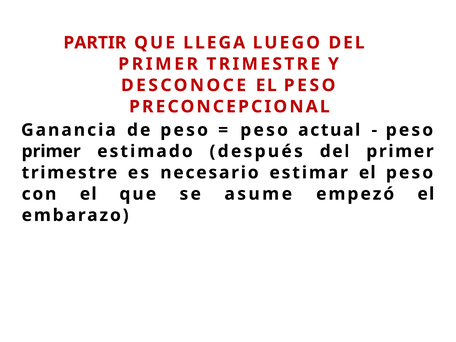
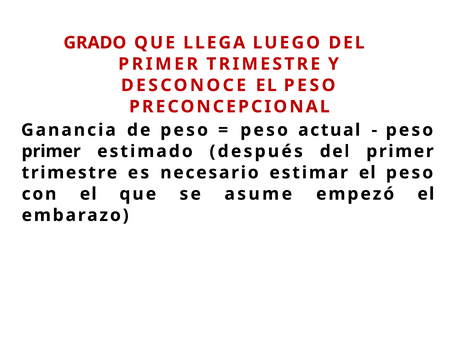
PARTIR: PARTIR -> GRADO
